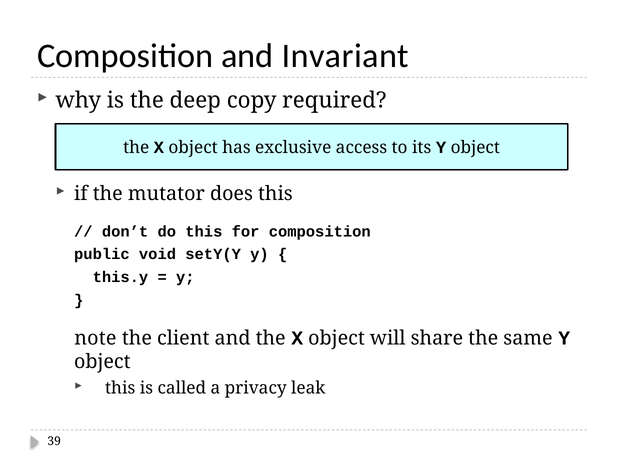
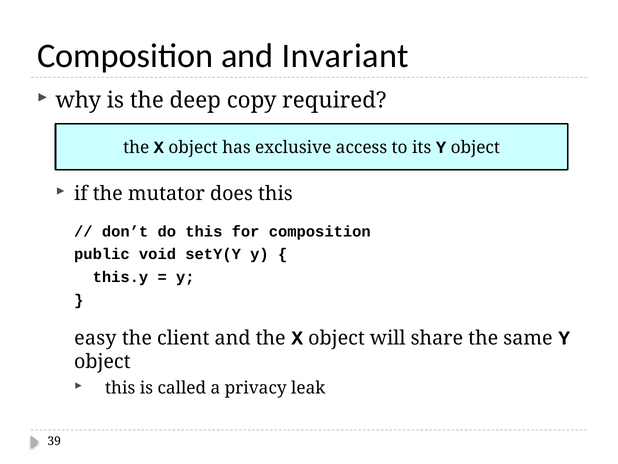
note: note -> easy
